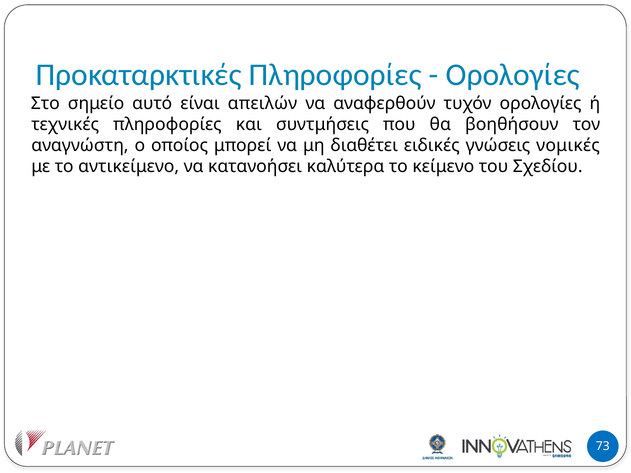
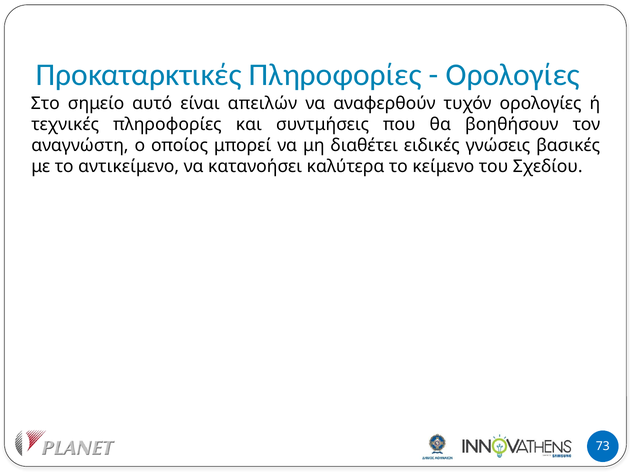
νομικές: νομικές -> βασικές
